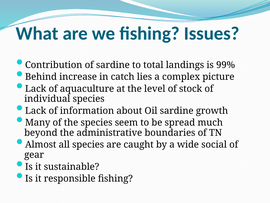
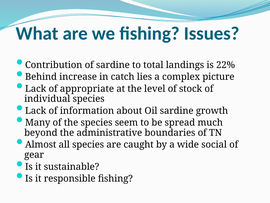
99%: 99% -> 22%
aquaculture: aquaculture -> appropriate
